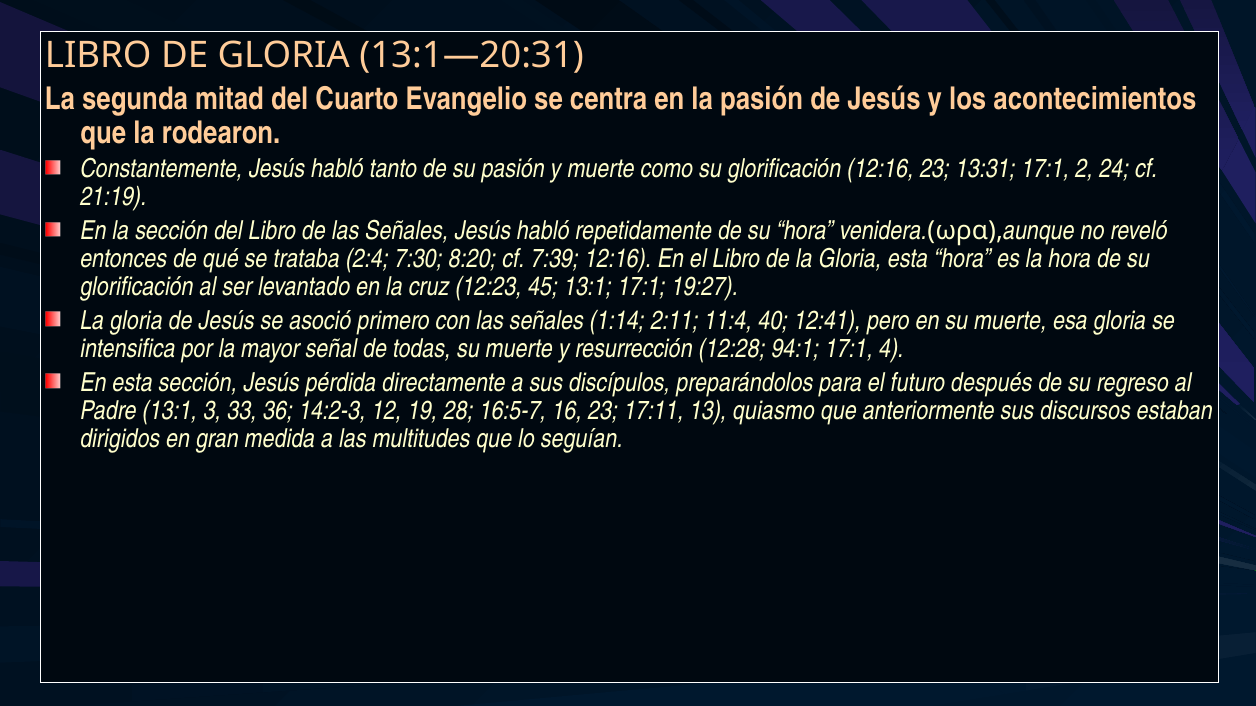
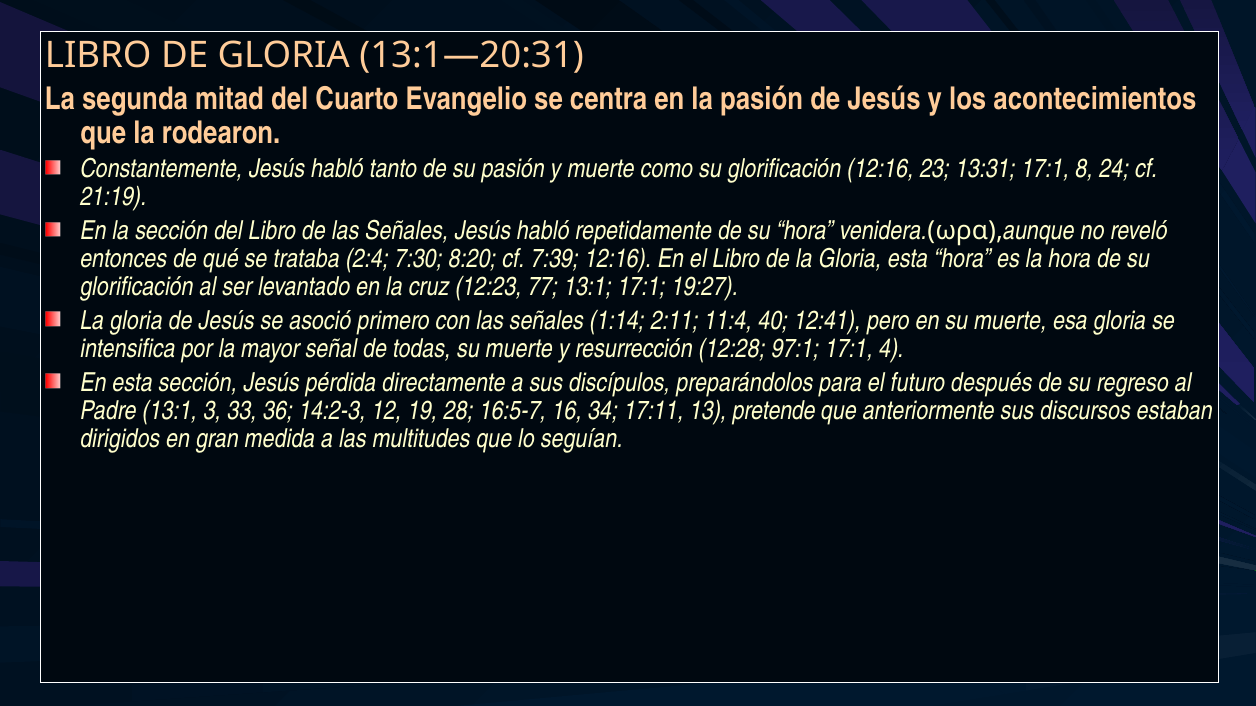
2: 2 -> 8
45: 45 -> 77
94:1: 94:1 -> 97:1
16 23: 23 -> 34
quiasmo: quiasmo -> pretende
